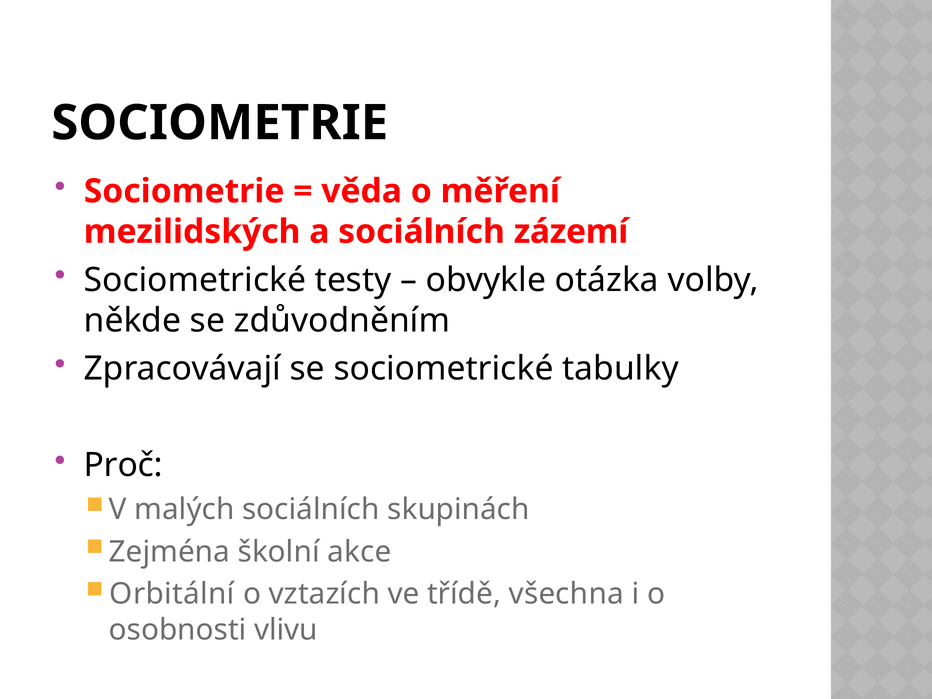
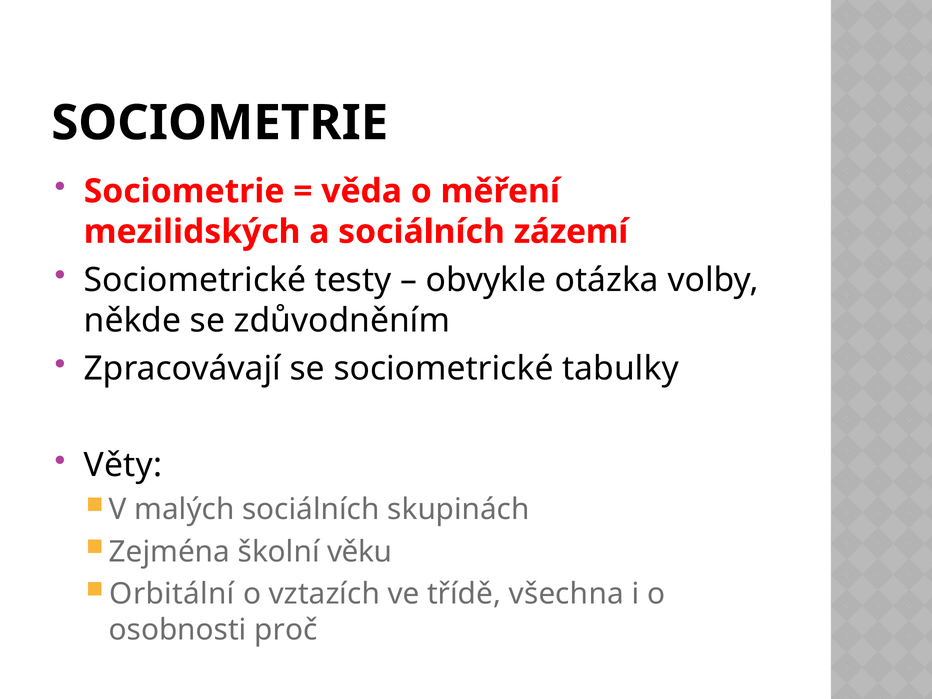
Proč: Proč -> Věty
akce: akce -> věku
vlivu: vlivu -> proč
